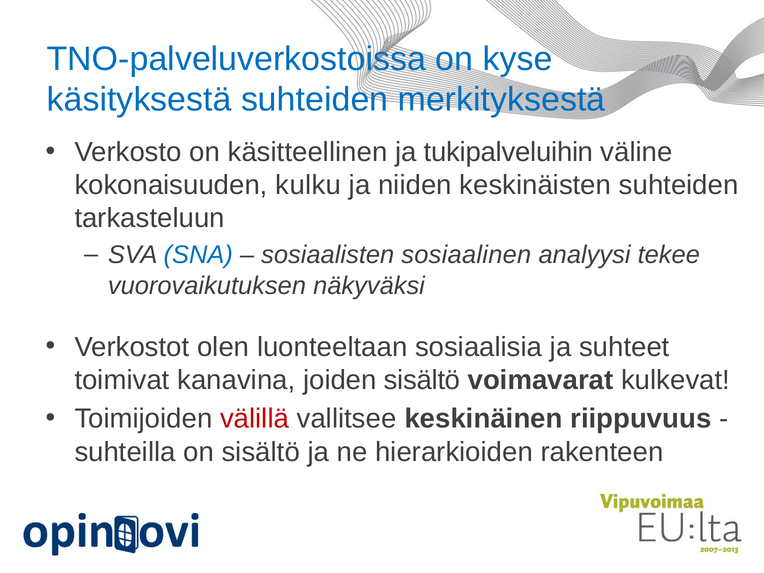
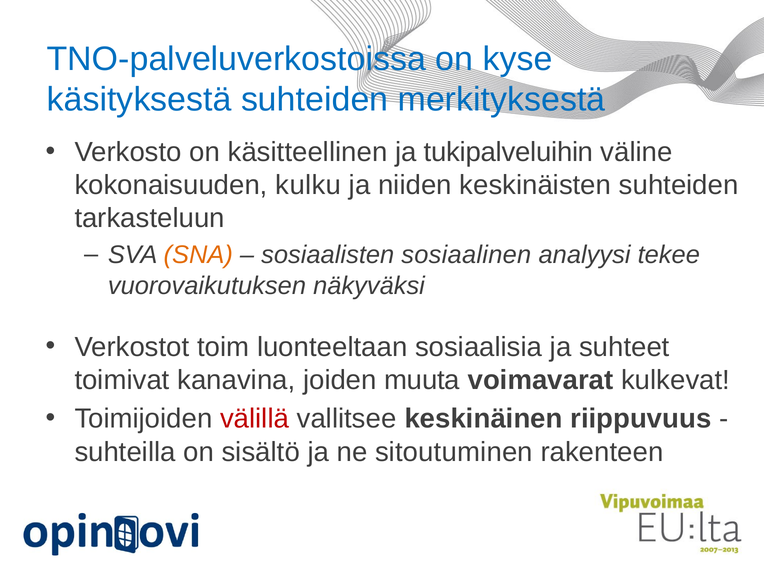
SNA colour: blue -> orange
olen: olen -> toim
joiden sisältö: sisältö -> muuta
hierarkioiden: hierarkioiden -> sitoutuminen
